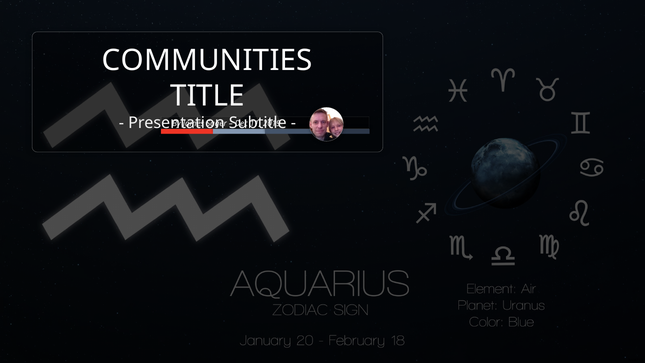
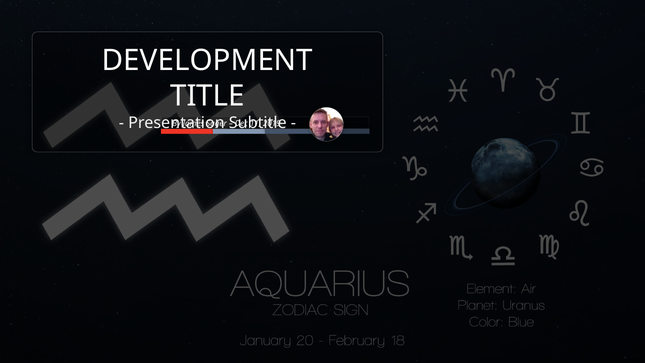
COMMUNITIES: COMMUNITIES -> DEVELOPMENT
